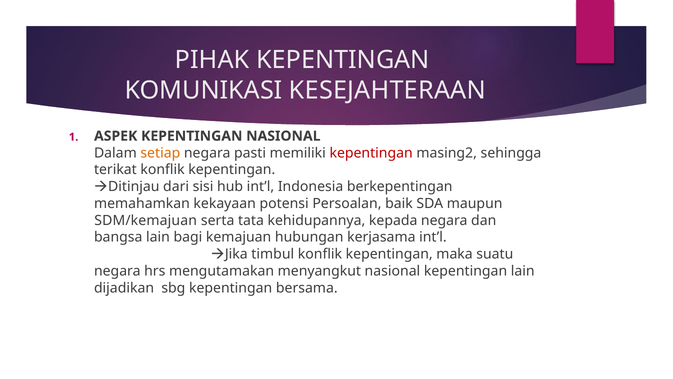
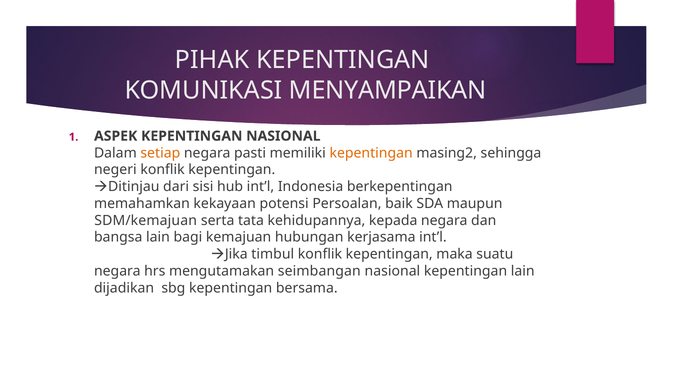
KESEJAHTERAAN: KESEJAHTERAAN -> MENYAMPAIKAN
kepentingan at (371, 153) colour: red -> orange
terikat: terikat -> negeri
menyangkut: menyangkut -> seimbangan
